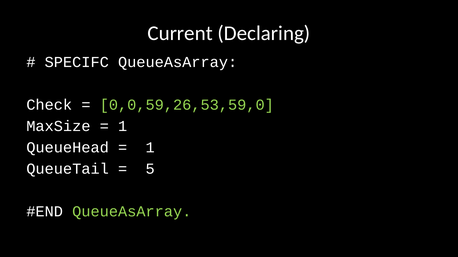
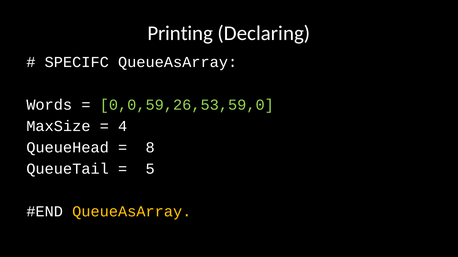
Current: Current -> Printing
Check: Check -> Words
1 at (123, 126): 1 -> 4
1 at (150, 148): 1 -> 8
QueueAsArray at (132, 212) colour: light green -> yellow
